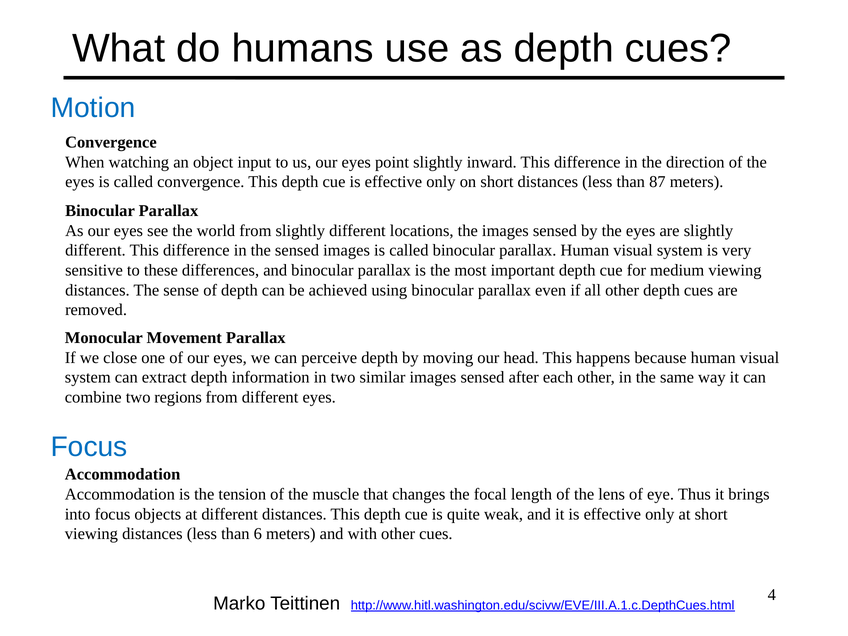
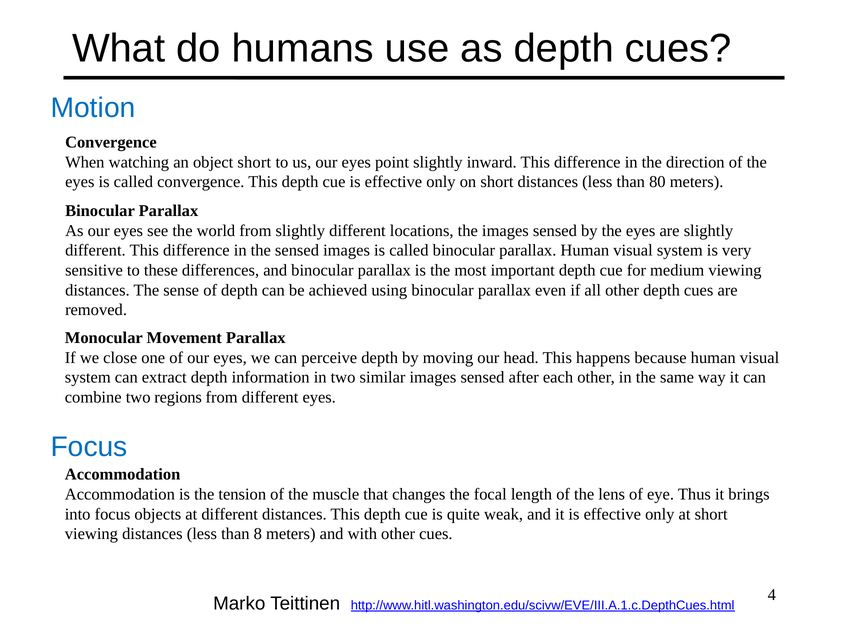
object input: input -> short
87: 87 -> 80
6: 6 -> 8
